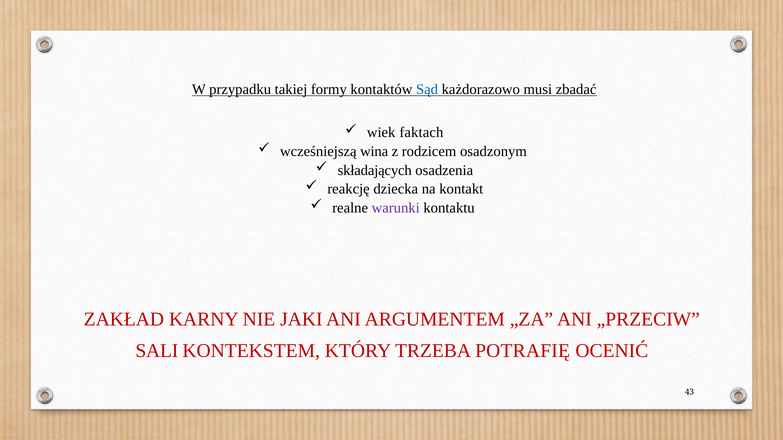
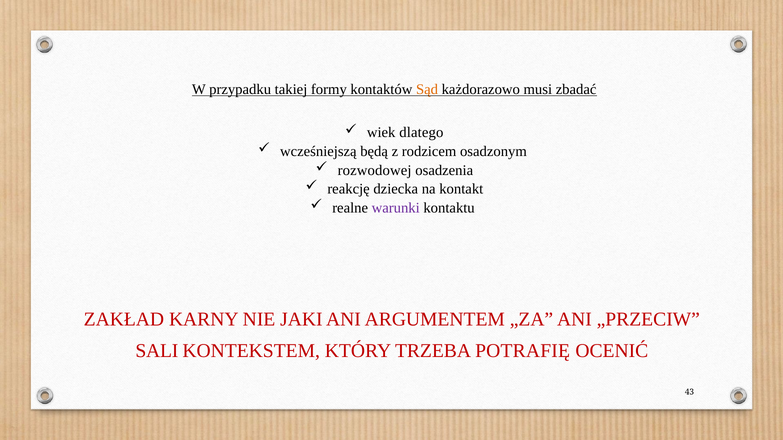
Sąd colour: blue -> orange
faktach: faktach -> dlatego
wina: wina -> będą
składających: składających -> rozwodowej
